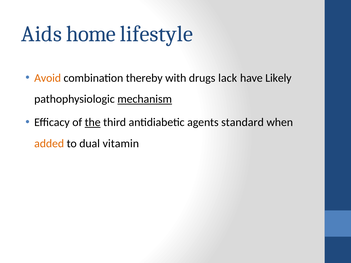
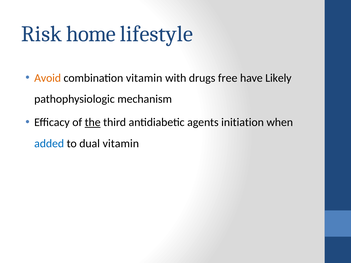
Aids: Aids -> Risk
combination thereby: thereby -> vitamin
lack: lack -> free
mechanism underline: present -> none
standard: standard -> initiation
added colour: orange -> blue
